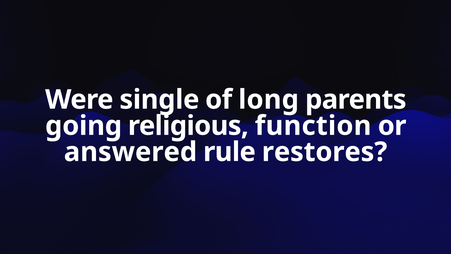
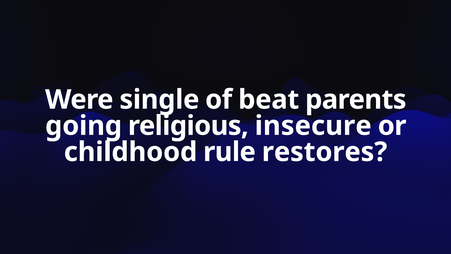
long: long -> beat
function: function -> insecure
answered: answered -> childhood
